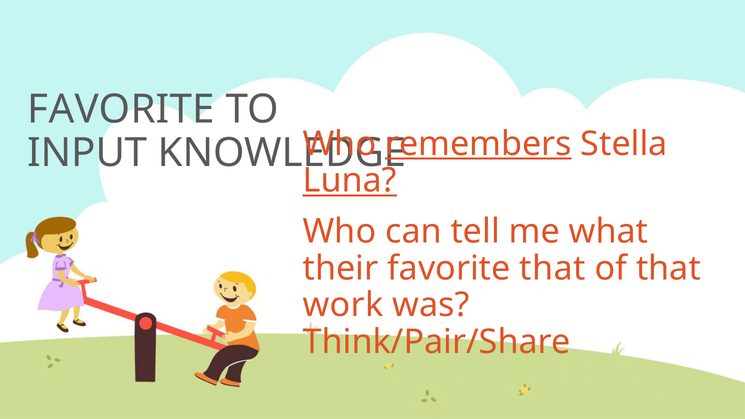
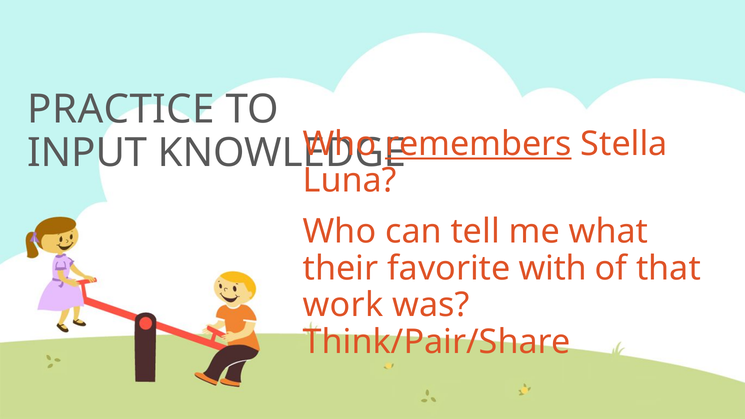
FAVORITE at (121, 109): FAVORITE -> PRACTICE
Luna underline: present -> none
favorite that: that -> with
